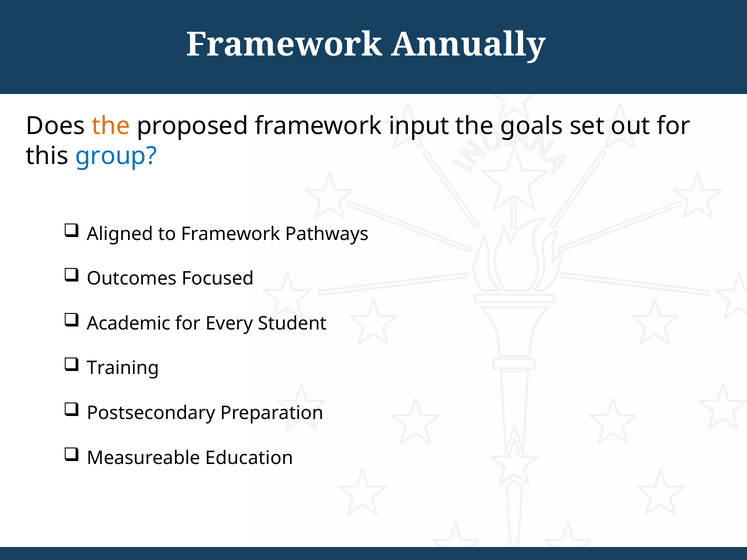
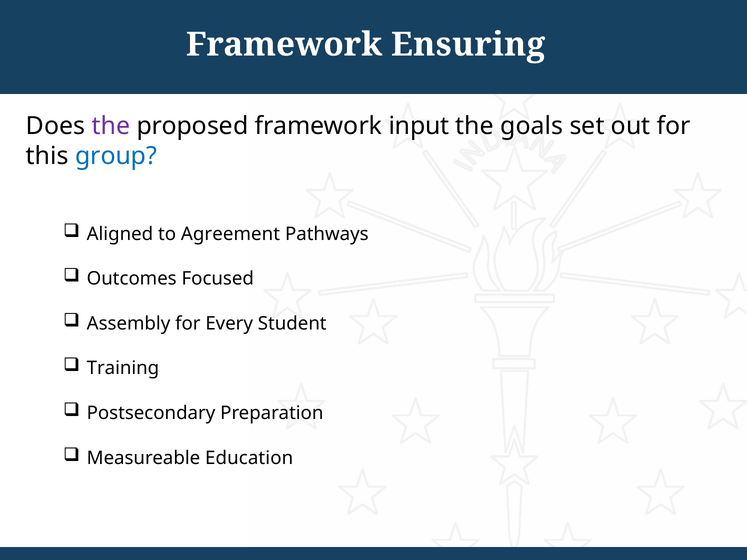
Annually: Annually -> Ensuring
the at (111, 126) colour: orange -> purple
to Framework: Framework -> Agreement
Academic: Academic -> Assembly
